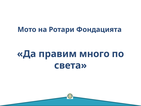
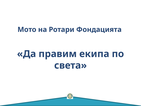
много: много -> екипа
